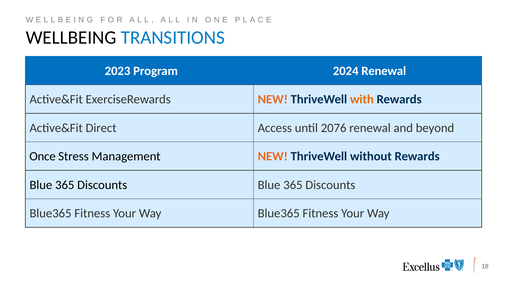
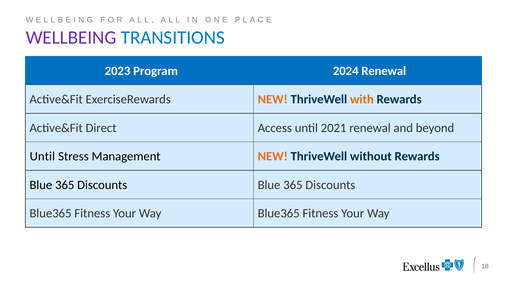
WELLBEING colour: black -> purple
2076: 2076 -> 2021
Once at (43, 156): Once -> Until
